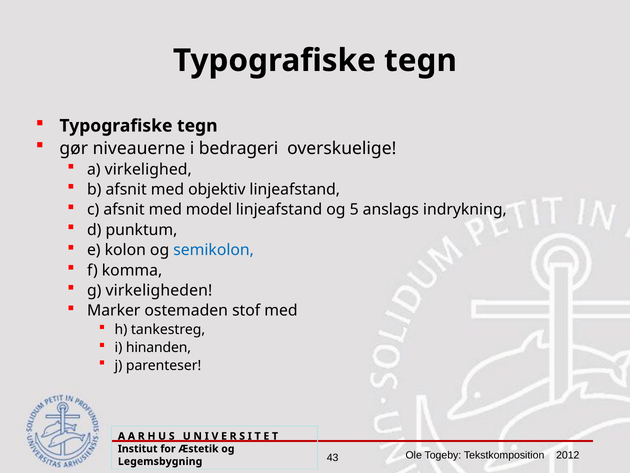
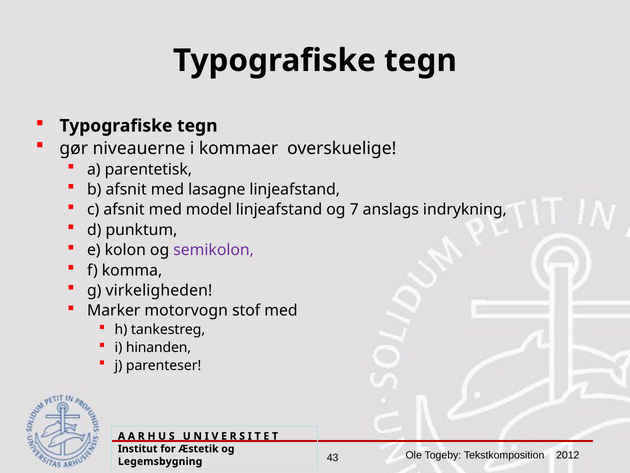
bedrageri: bedrageri -> kommaer
virkelighed: virkelighed -> parentetisk
objektiv: objektiv -> lasagne
5: 5 -> 7
semikolon colour: blue -> purple
ostemaden: ostemaden -> motorvogn
